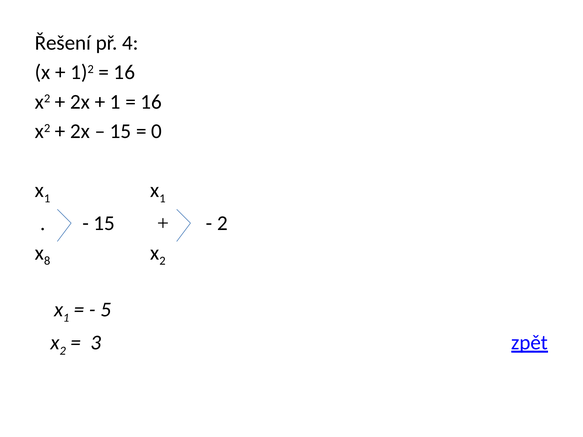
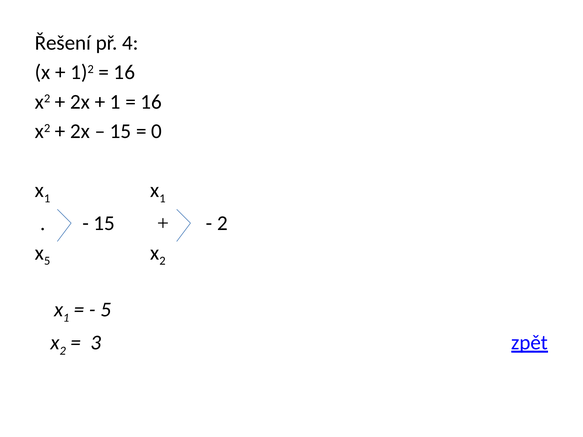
x 8: 8 -> 5
